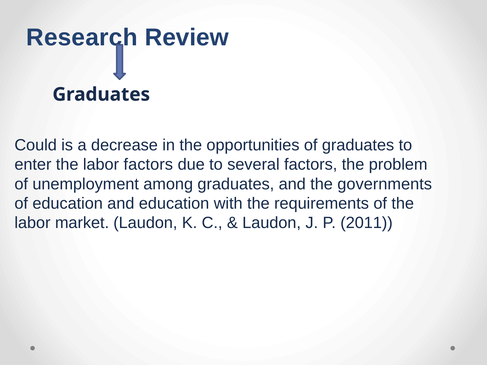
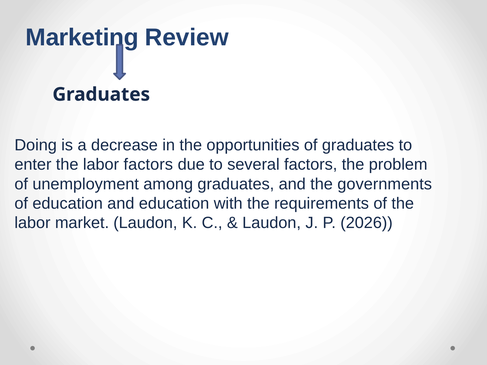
Research: Research -> Marketing
Could: Could -> Doing
2011: 2011 -> 2026
